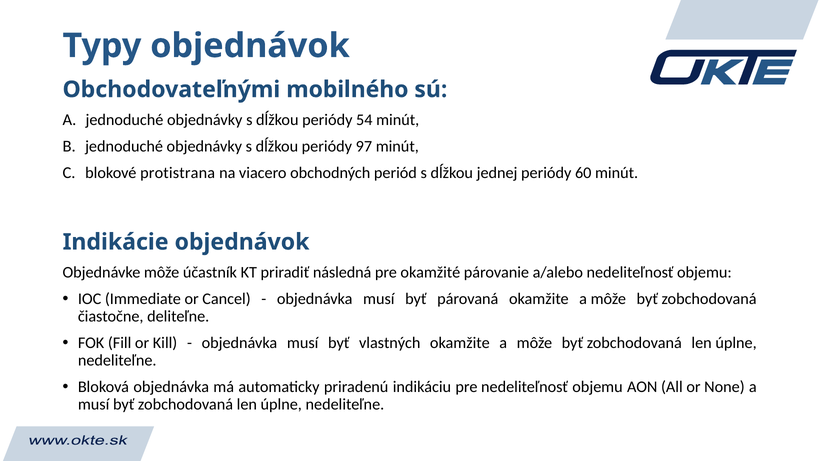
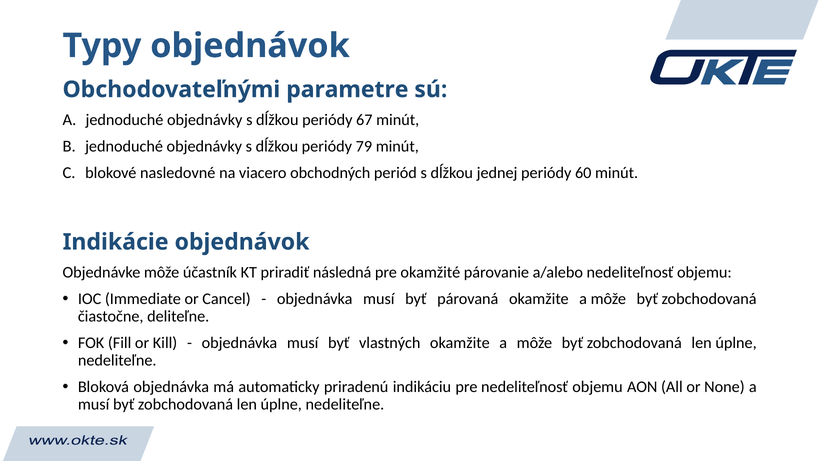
mobilného: mobilného -> parametre
54: 54 -> 67
97: 97 -> 79
protistrana: protistrana -> nasledovné
